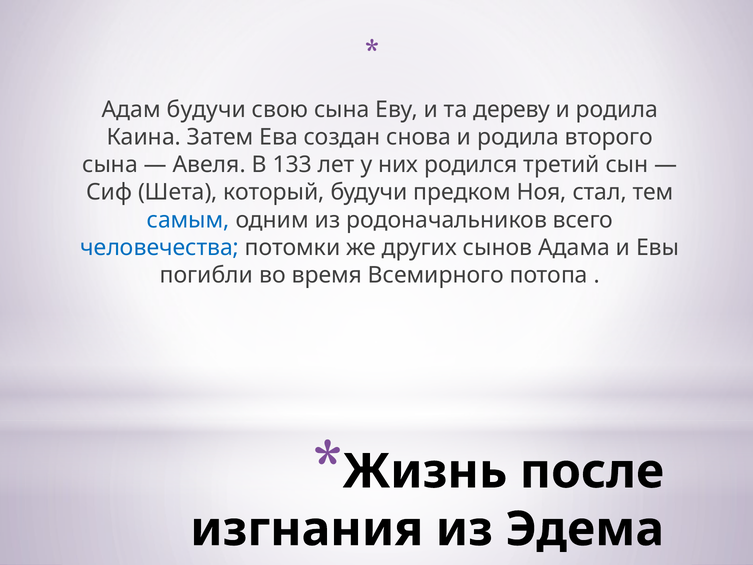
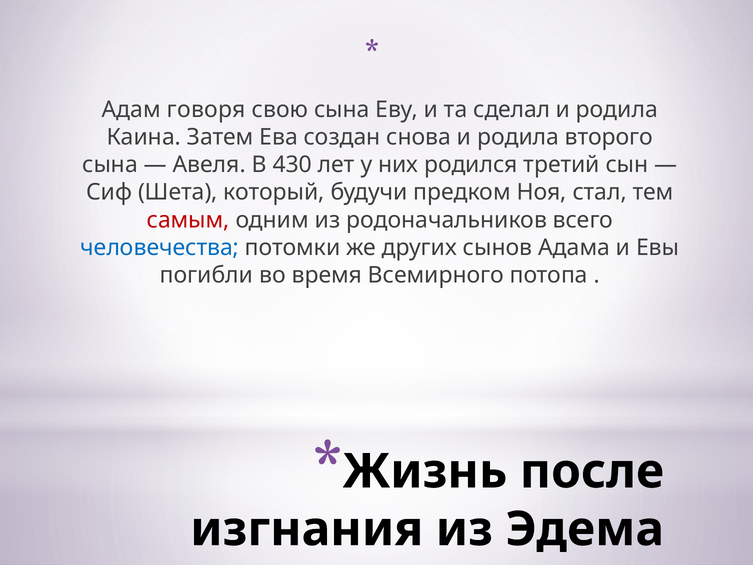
Адам будучи: будучи -> говоря
дереву: дереву -> сделал
133: 133 -> 430
самым colour: blue -> red
